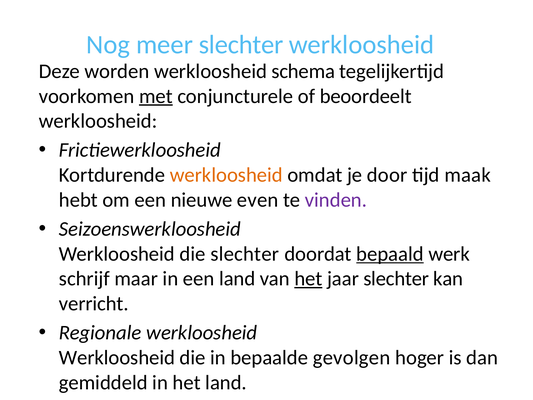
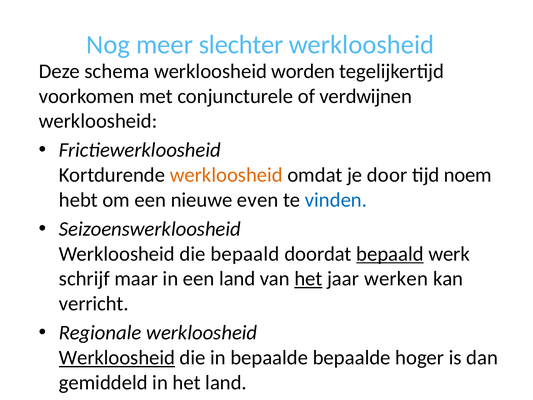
worden: worden -> schema
schema: schema -> worden
met underline: present -> none
beoordeelt: beoordeelt -> verdwijnen
maak: maak -> noem
vinden colour: purple -> blue
die slechter: slechter -> bepaald
jaar slechter: slechter -> werken
Werkloosheid at (117, 357) underline: none -> present
bepaalde gevolgen: gevolgen -> bepaalde
